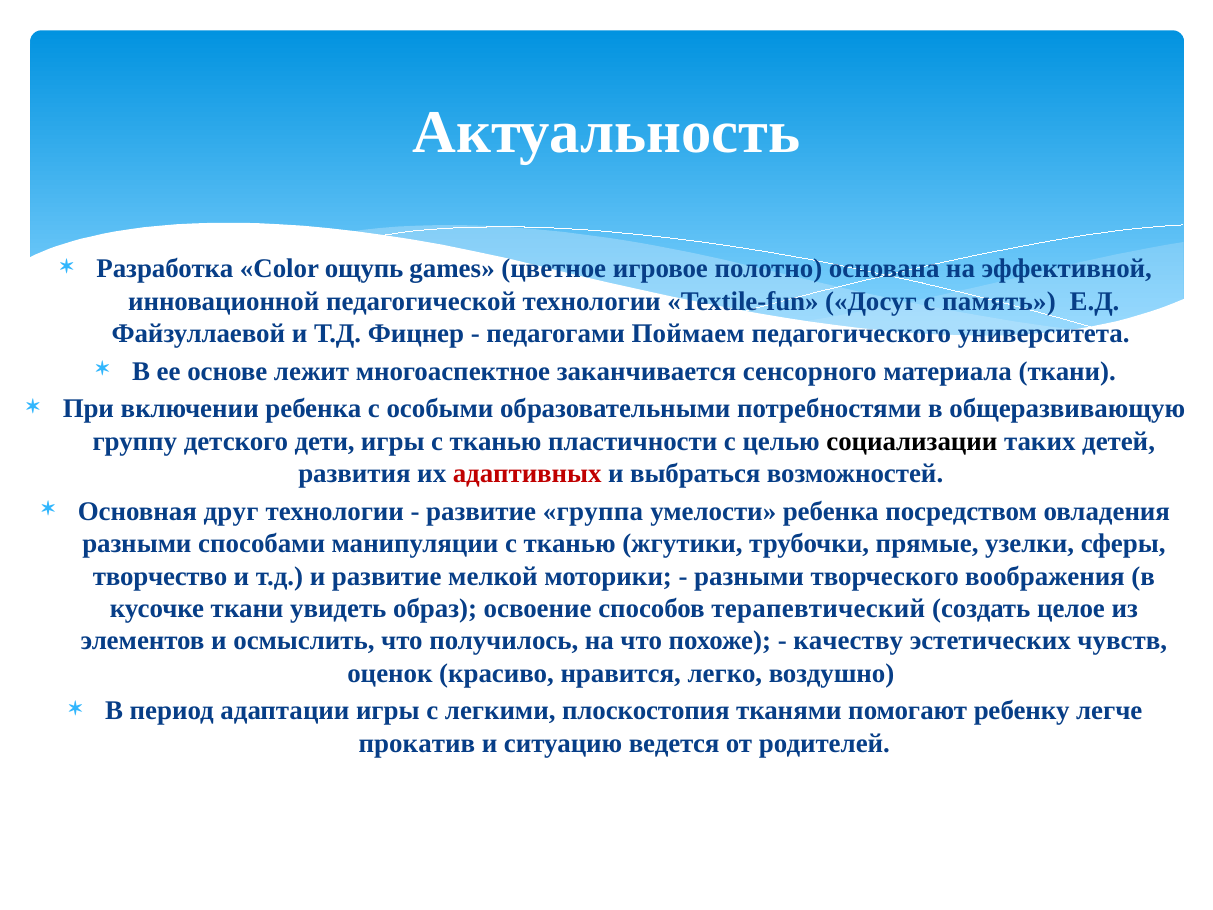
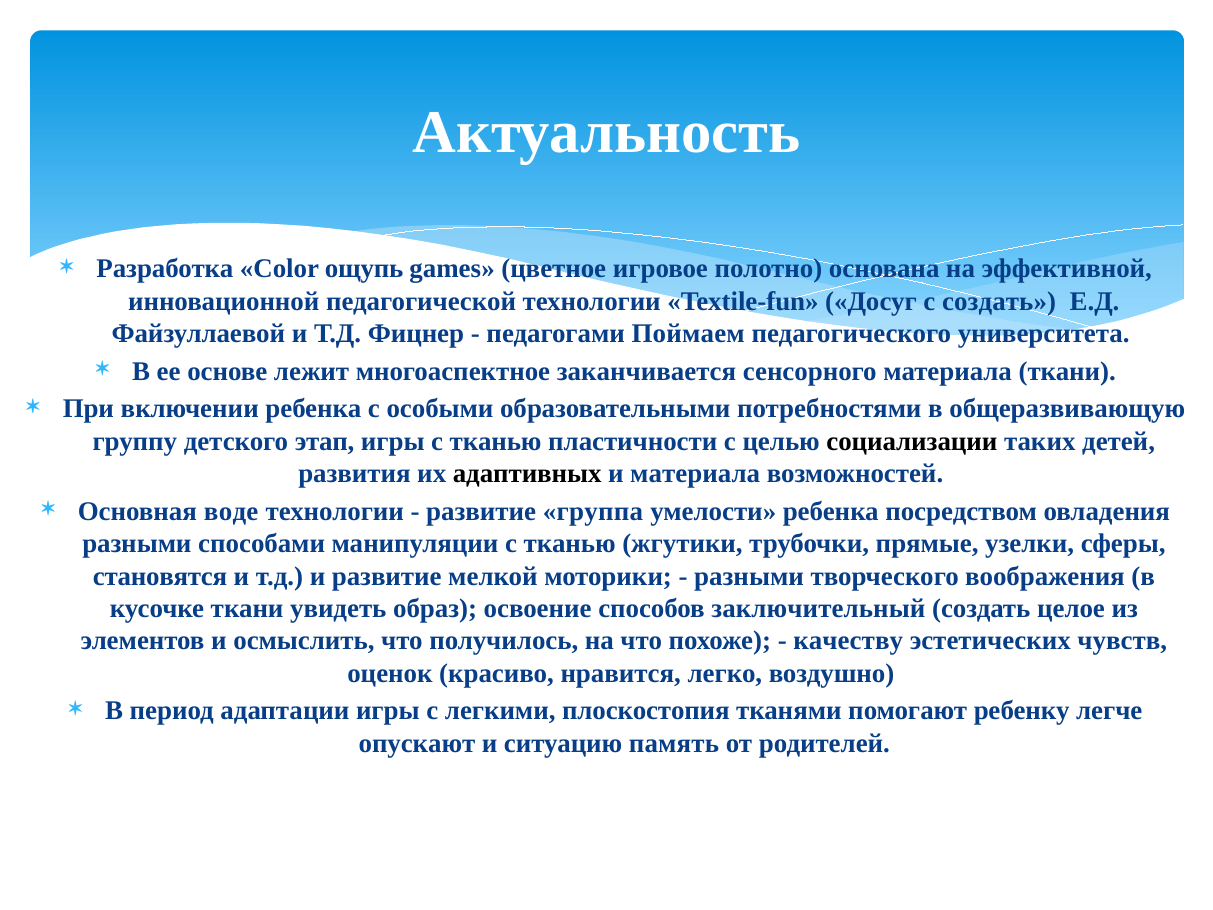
с память: память -> создать
дети: дети -> этап
адаптивных colour: red -> black
и выбраться: выбраться -> материала
друг: друг -> воде
творчество: творчество -> становятся
терапевтический: терапевтический -> заключительный
прокатив: прокатив -> опускают
ведется: ведется -> память
